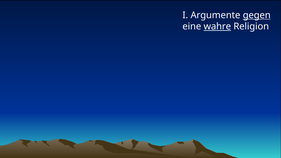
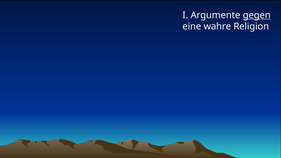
wahre underline: present -> none
